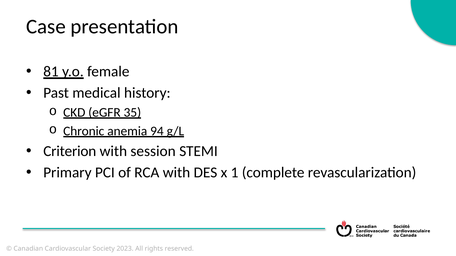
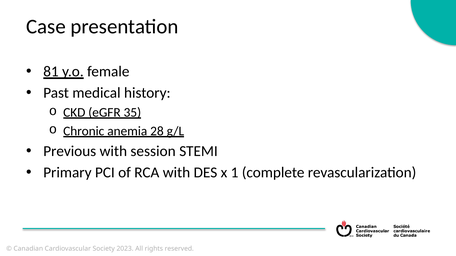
94: 94 -> 28
Criterion: Criterion -> Previous
